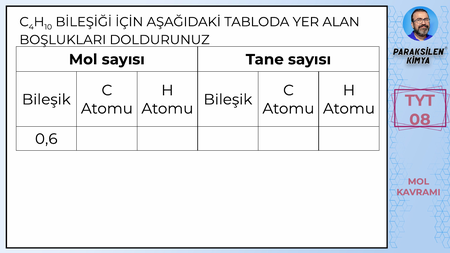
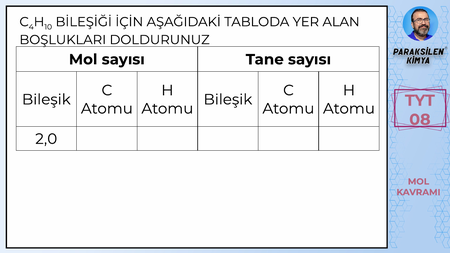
0,6: 0,6 -> 2,0
